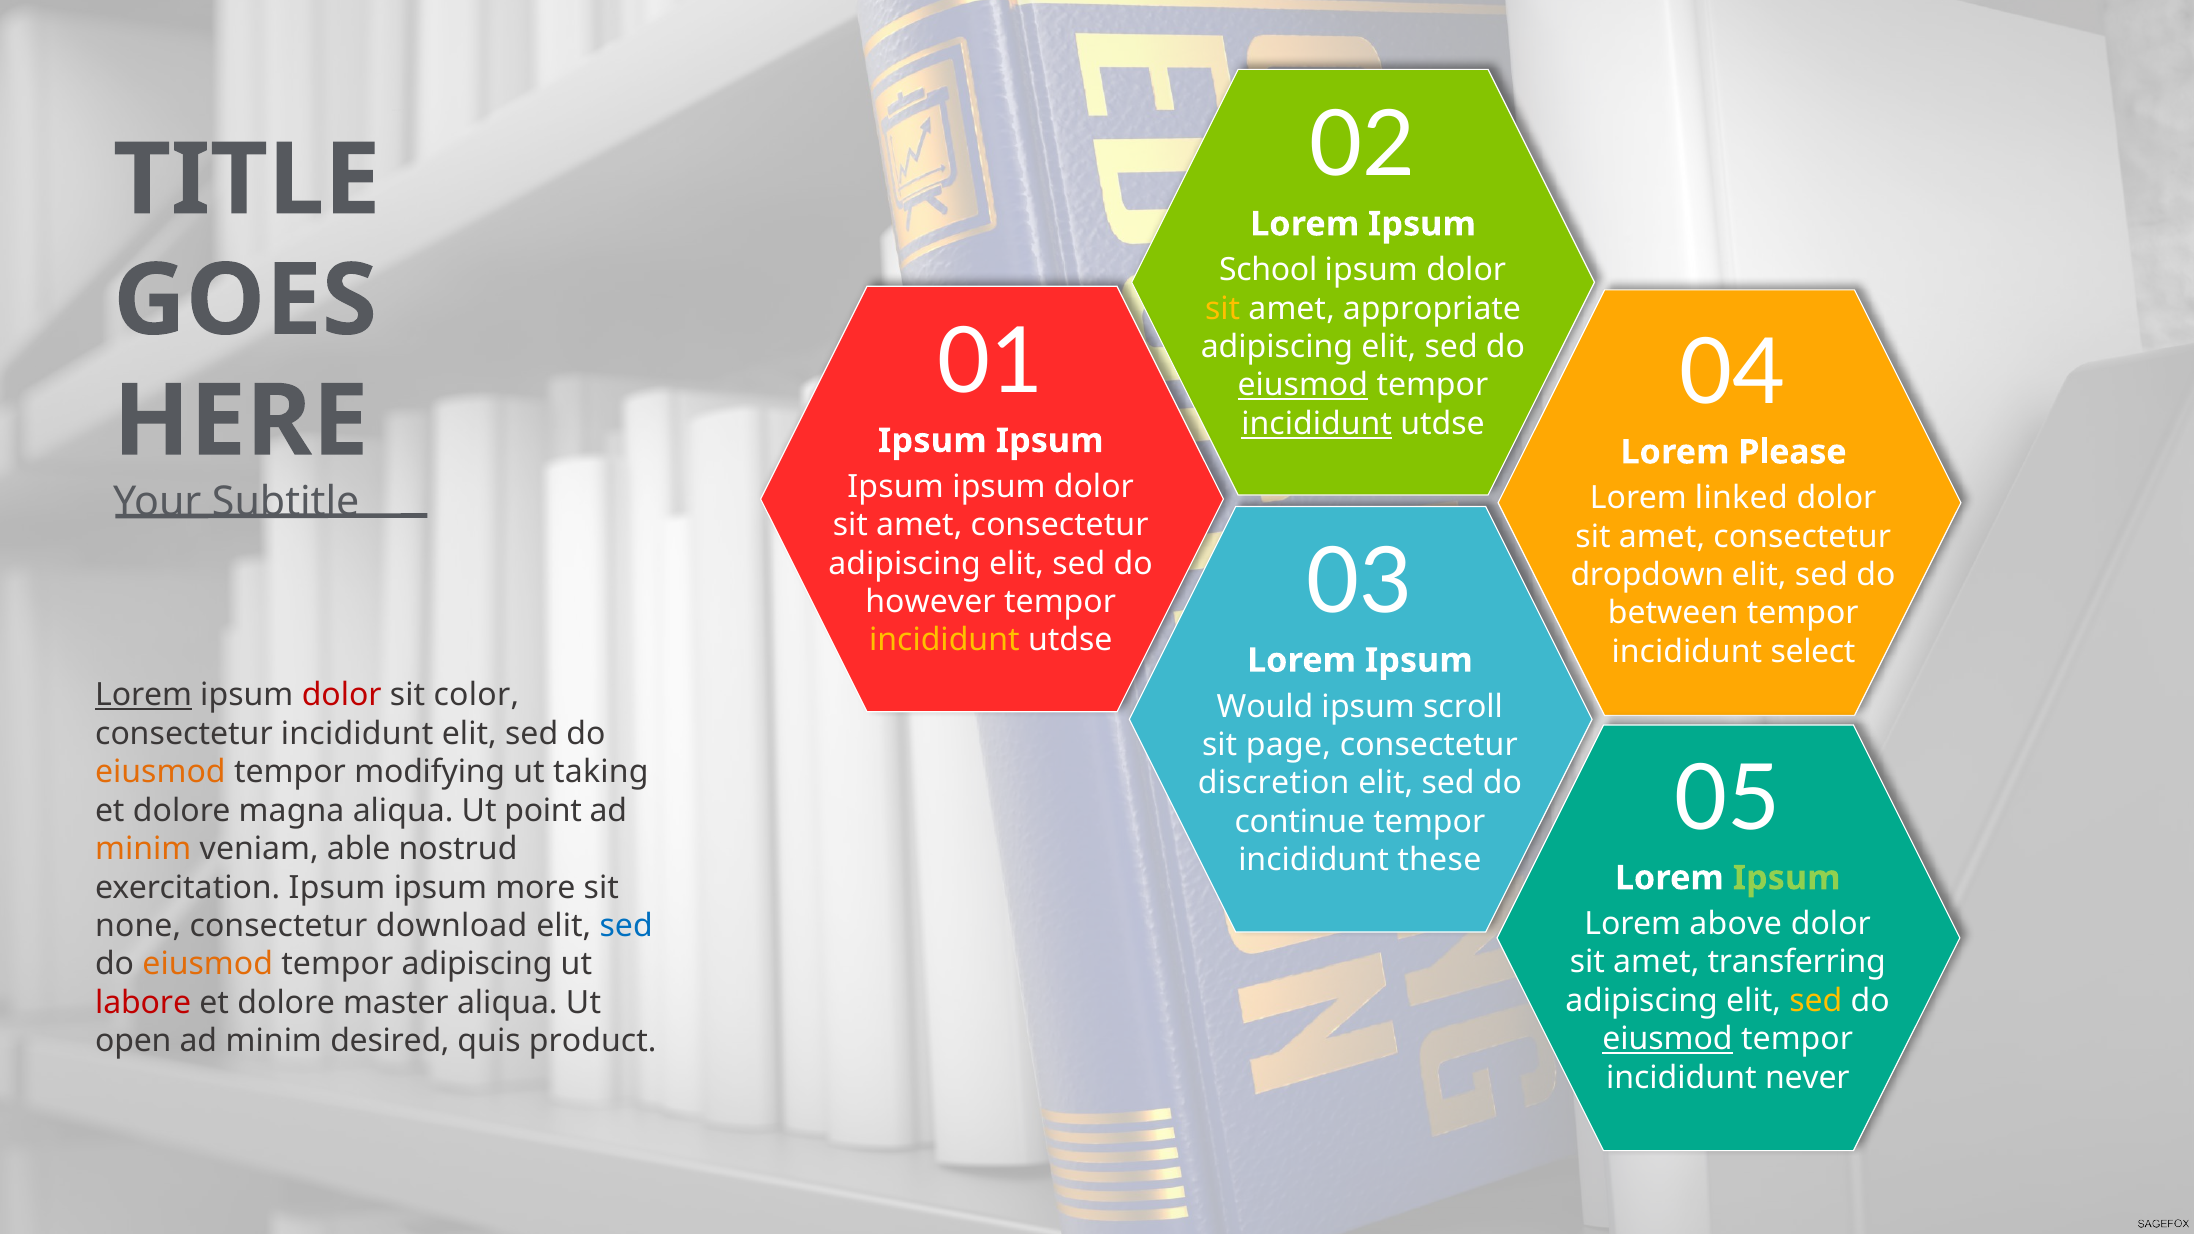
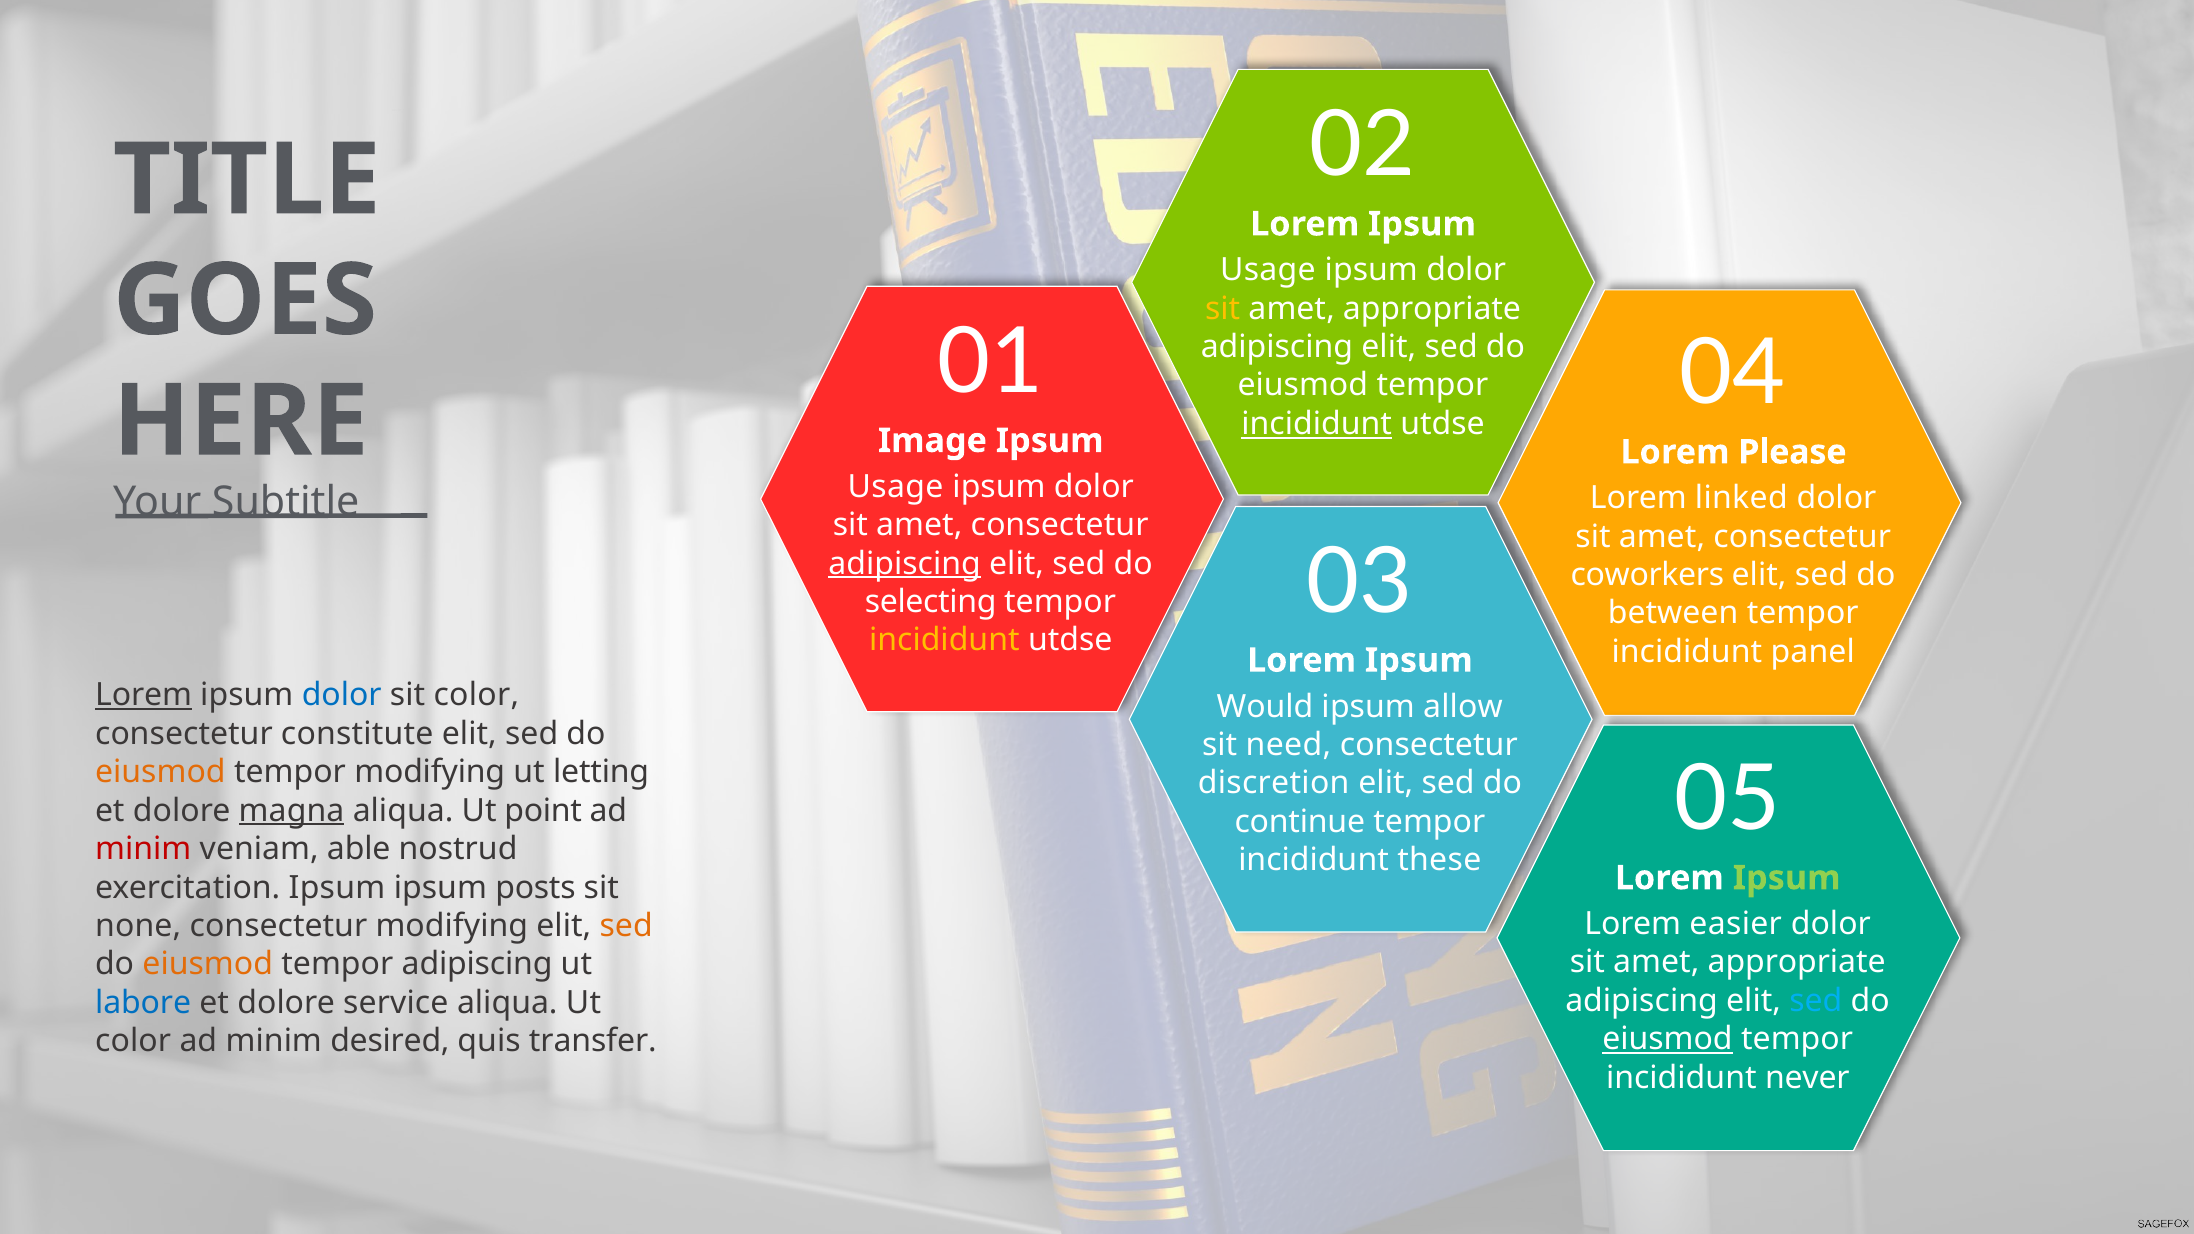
School at (1268, 270): School -> Usage
eiusmod at (1303, 385) underline: present -> none
Ipsum at (932, 441): Ipsum -> Image
Ipsum at (896, 487): Ipsum -> Usage
adipiscing at (905, 564) underline: none -> present
dropdown: dropdown -> coworkers
however: however -> selecting
select: select -> panel
dolor at (342, 695) colour: red -> blue
scroll: scroll -> allow
consectetur incididunt: incididunt -> constitute
page: page -> need
taking: taking -> letting
magna underline: none -> present
minim at (143, 849) colour: orange -> red
more: more -> posts
above: above -> easier
consectetur download: download -> modifying
sed at (626, 926) colour: blue -> orange
transferring at (1797, 962): transferring -> appropriate
sed at (1816, 1001) colour: yellow -> light blue
labore colour: red -> blue
master: master -> service
open at (133, 1041): open -> color
product: product -> transfer
